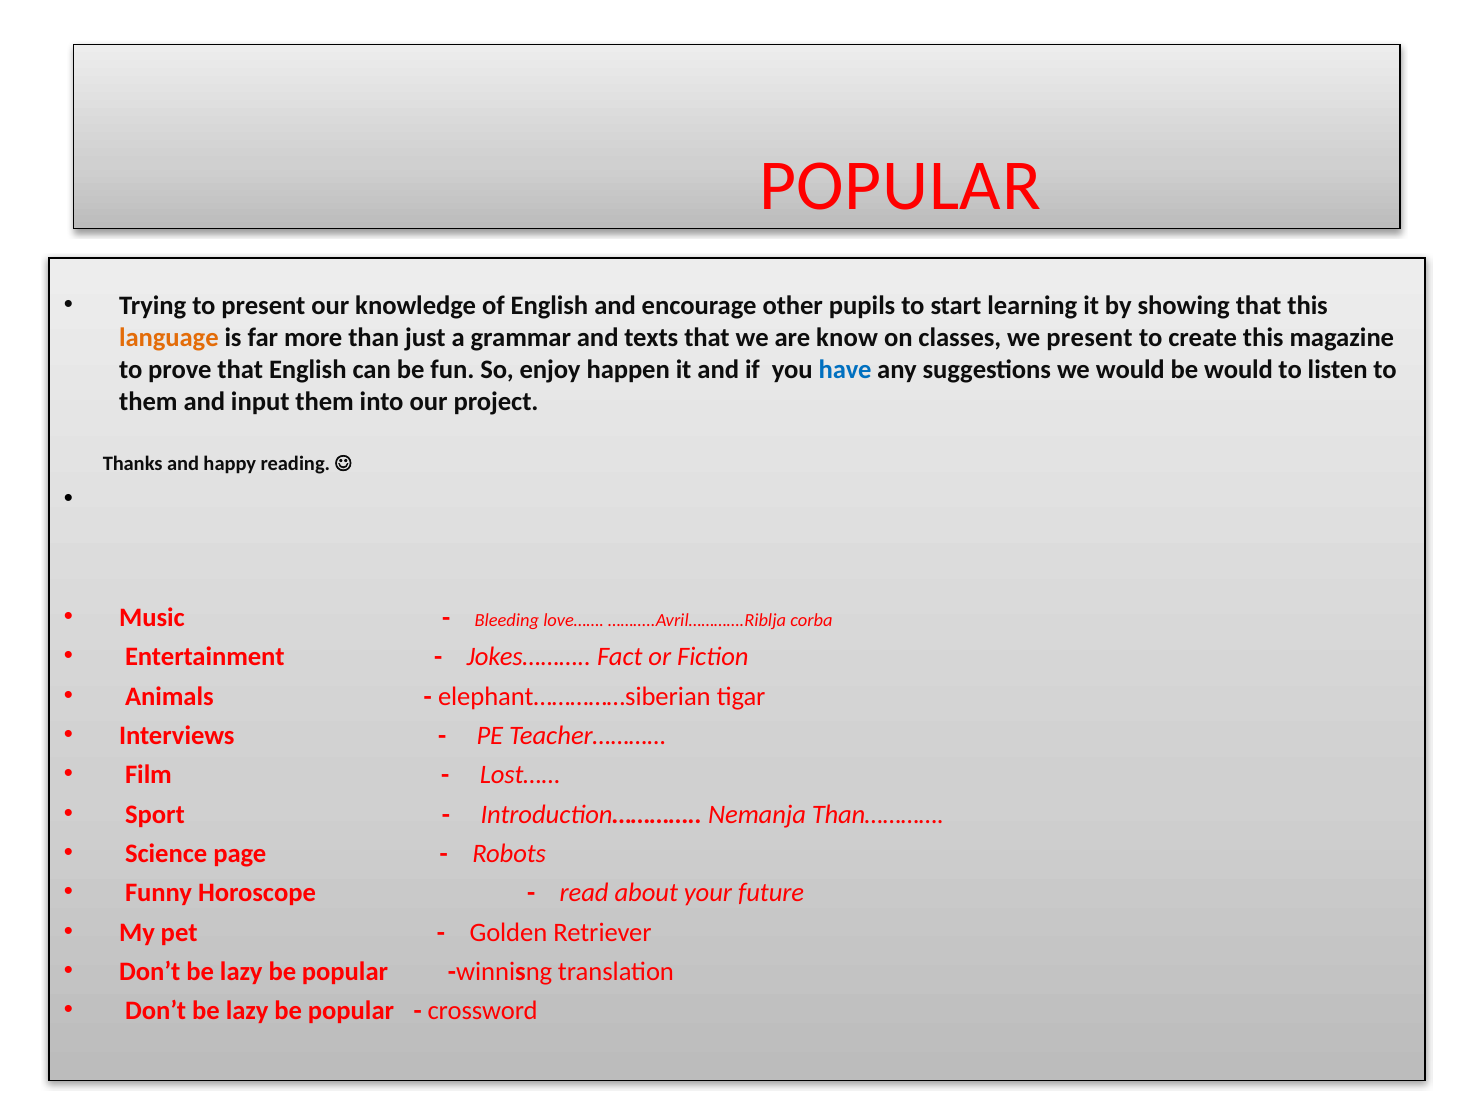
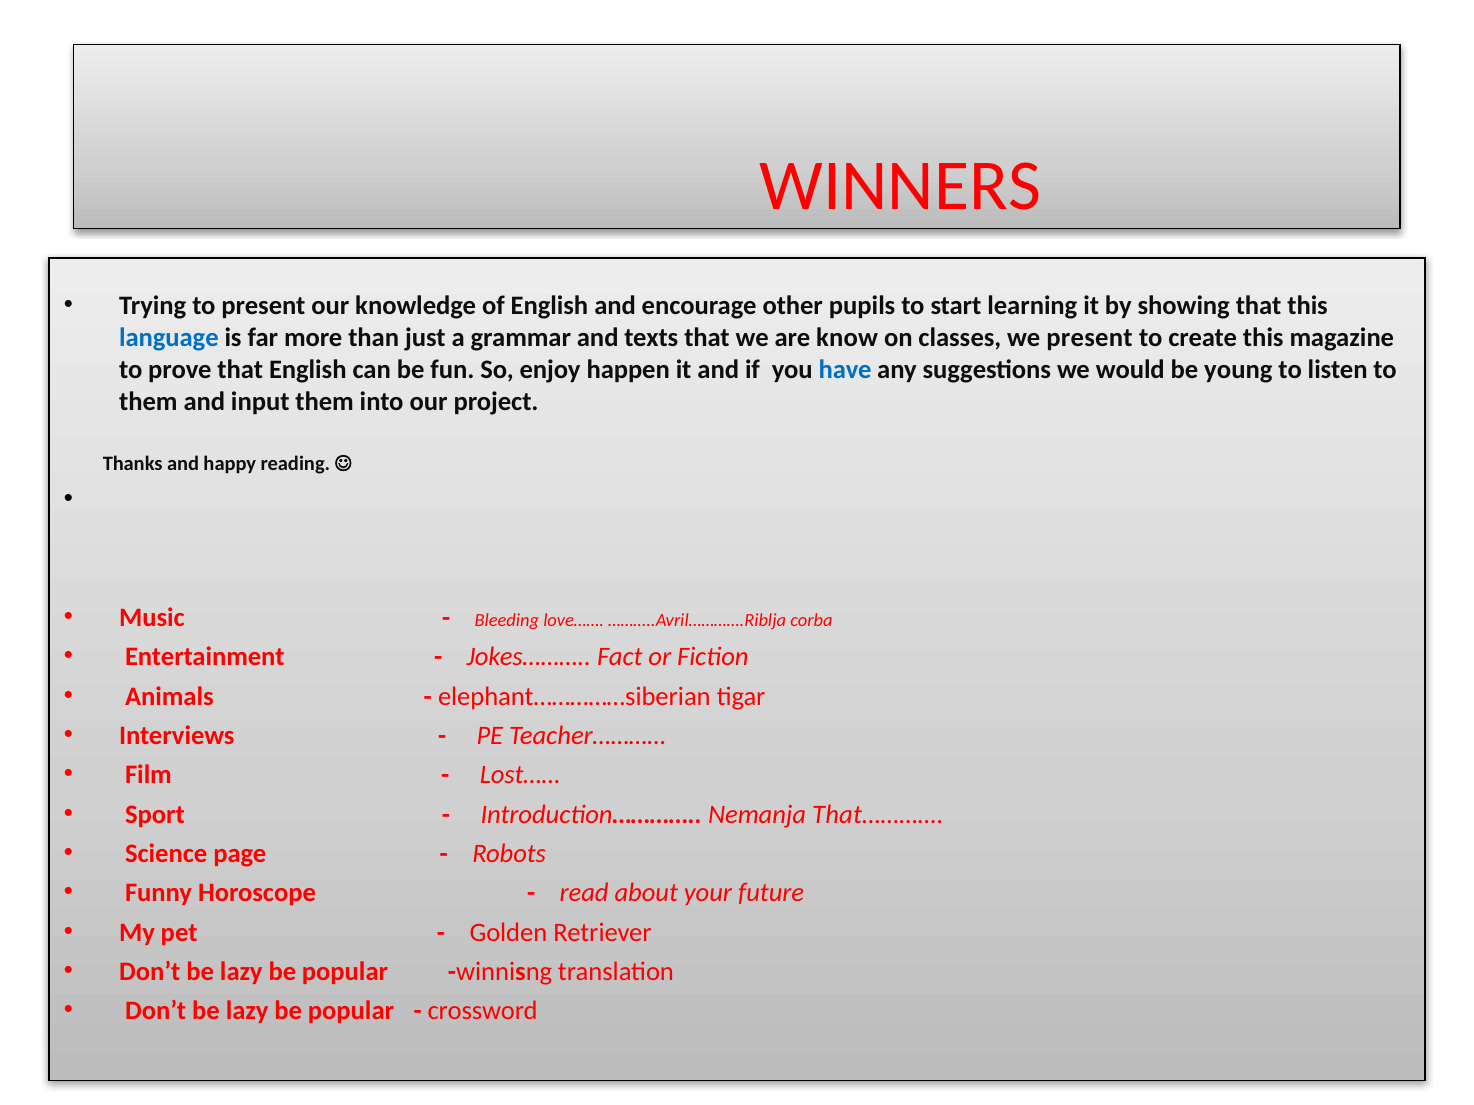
POPULAR at (900, 186): POPULAR -> WINNERS
language colour: orange -> blue
be would: would -> young
Than…………: Than………… -> That…………
